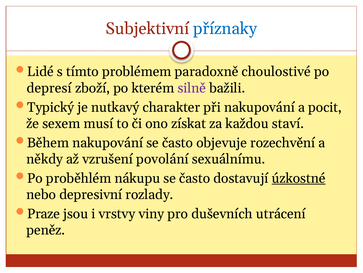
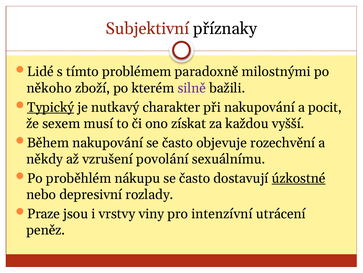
příznaky colour: blue -> black
choulostivé: choulostivé -> milostnými
depresí: depresí -> někoho
Typický underline: none -> present
staví: staví -> vyšší
duševních: duševních -> intenzívní
